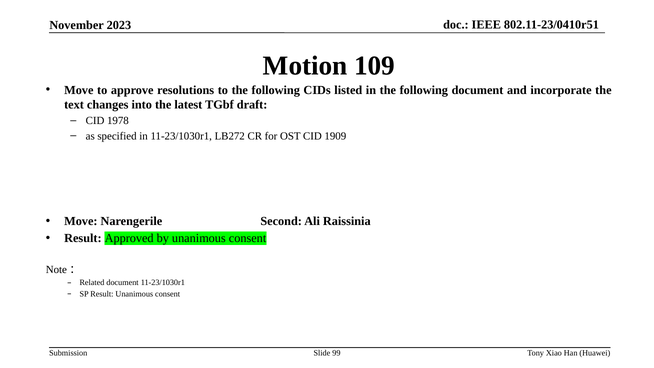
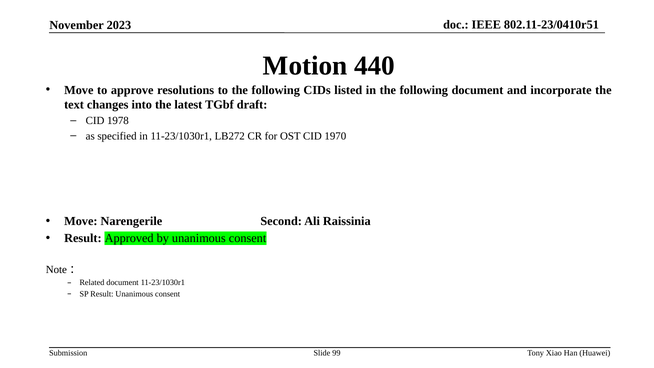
109: 109 -> 440
1909: 1909 -> 1970
